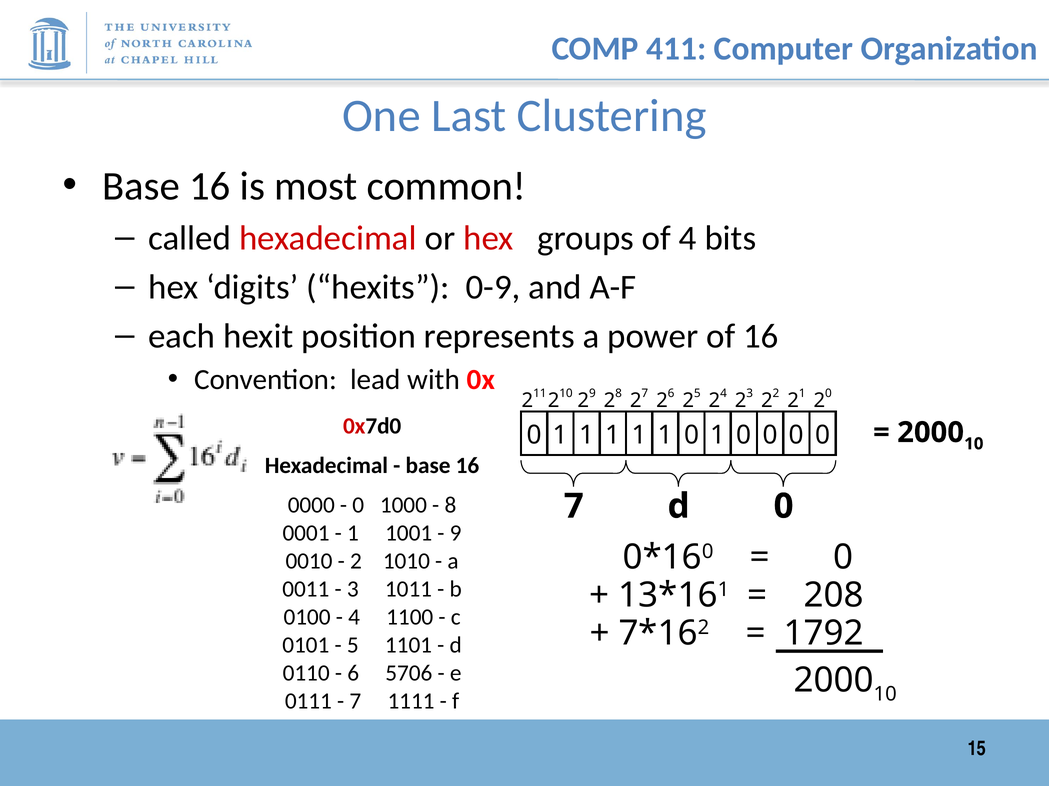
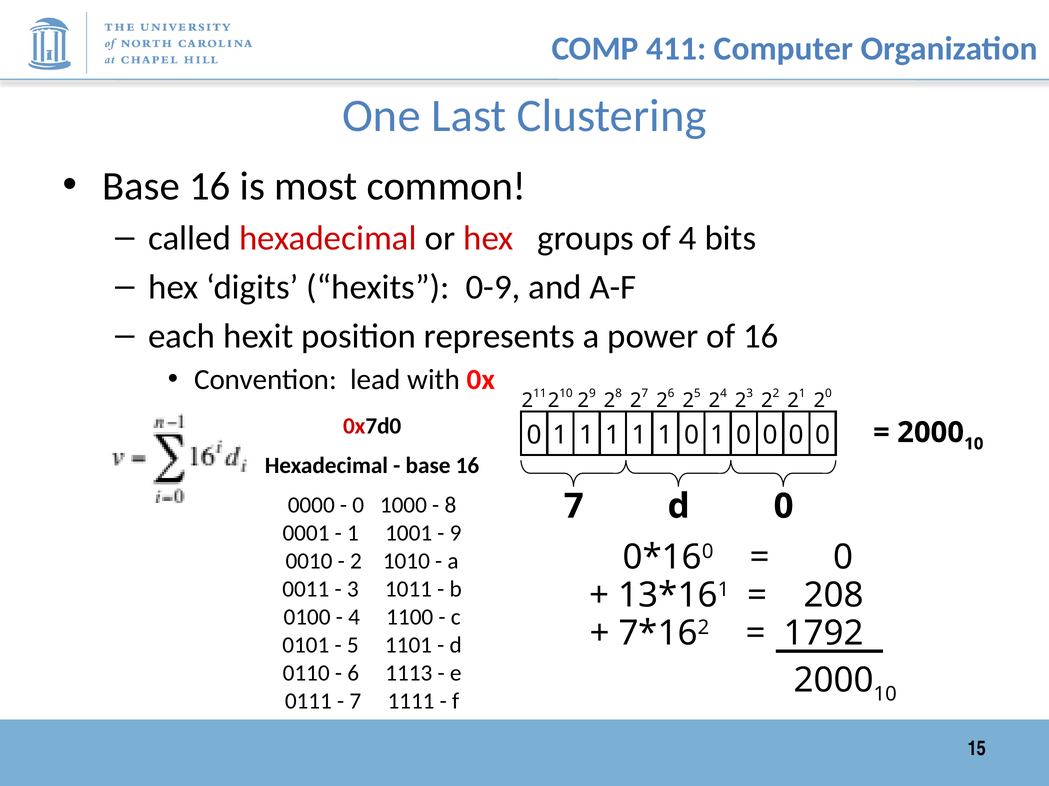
5706: 5706 -> 1113
